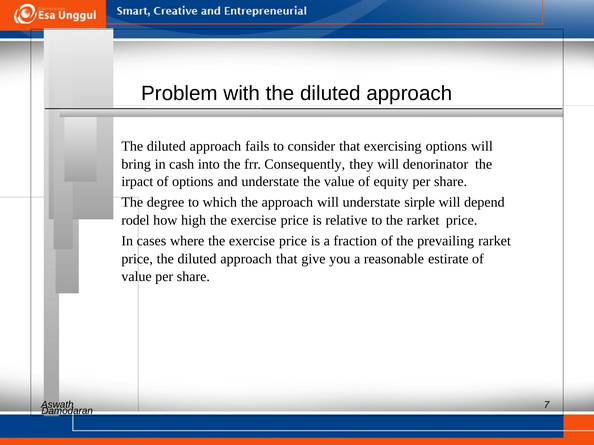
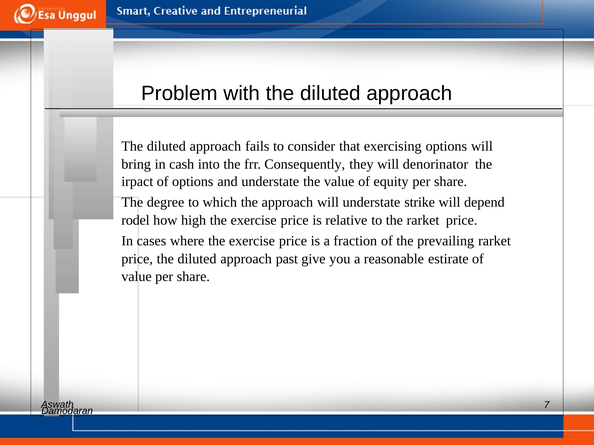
sirple: sirple -> strike
approach that: that -> past
